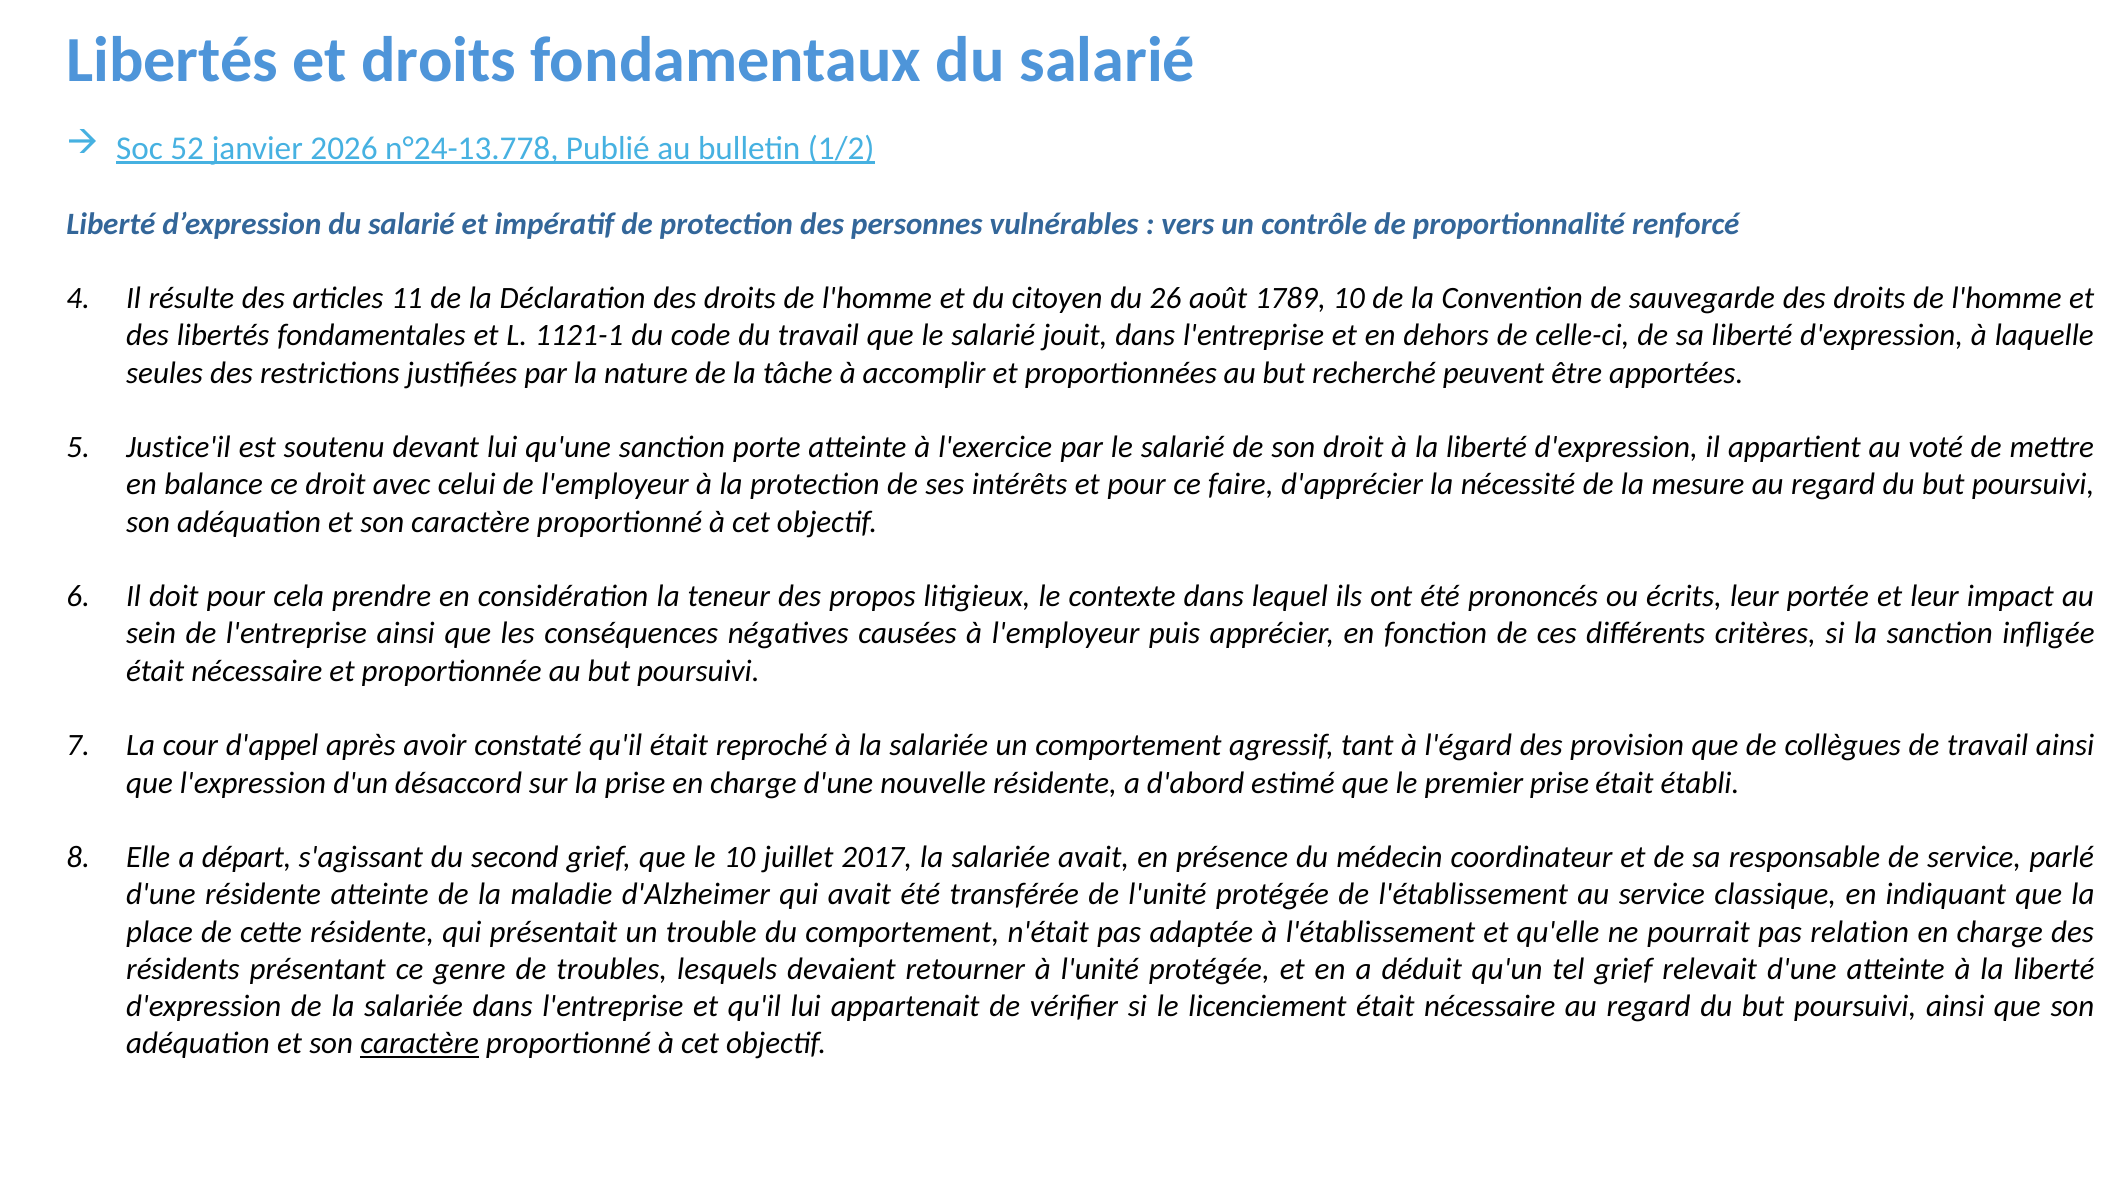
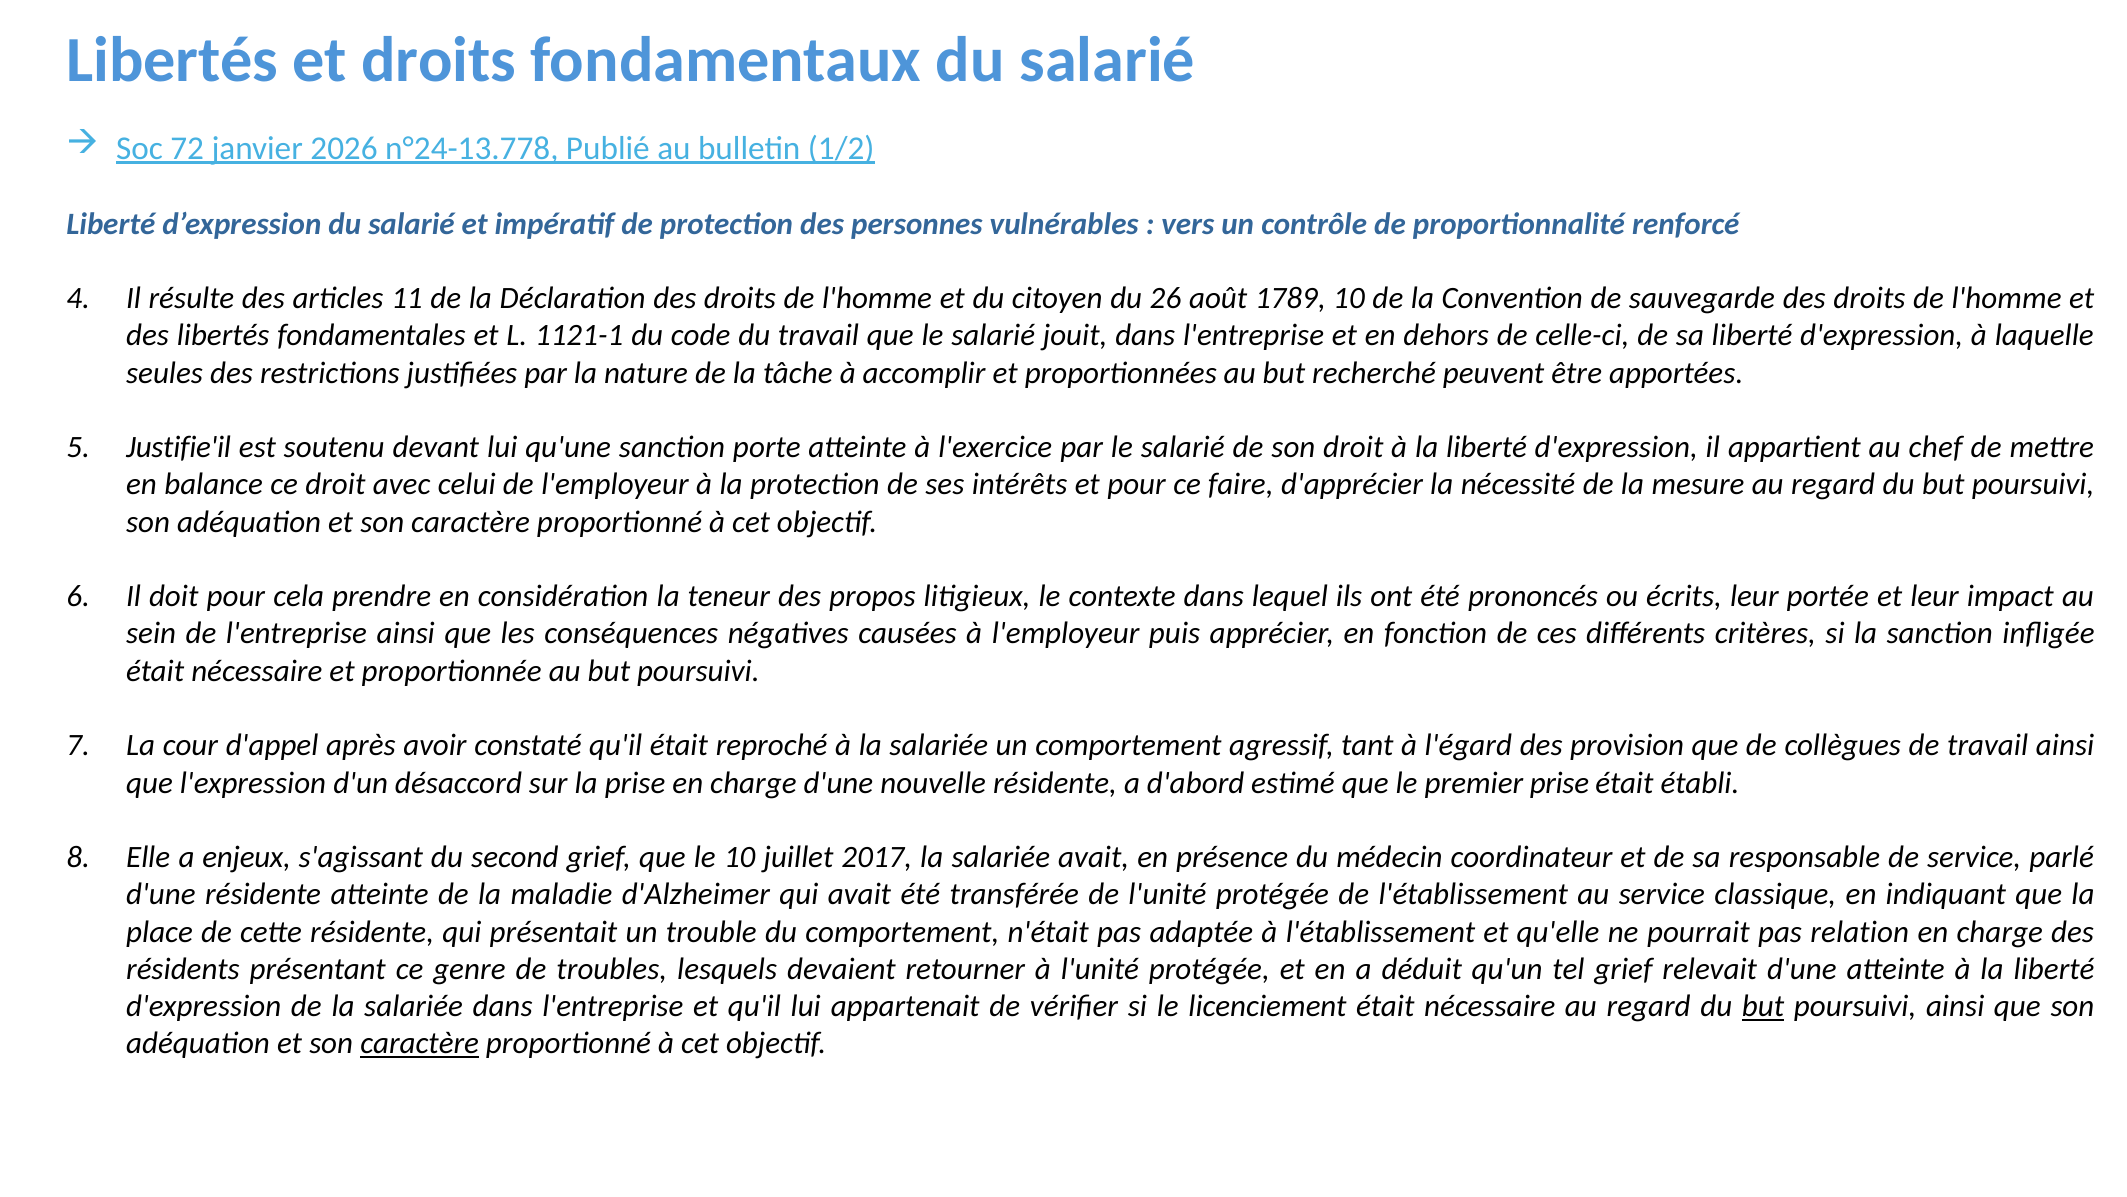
52: 52 -> 72
Justice'il: Justice'il -> Justifie'il
voté: voté -> chef
départ: départ -> enjeux
but at (1763, 1006) underline: none -> present
